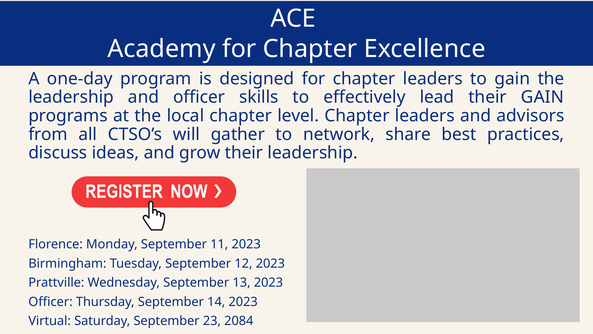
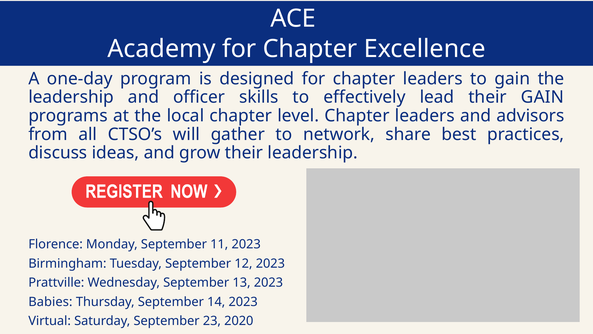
Officer at (50, 301): Officer -> Babies
2084: 2084 -> 2020
